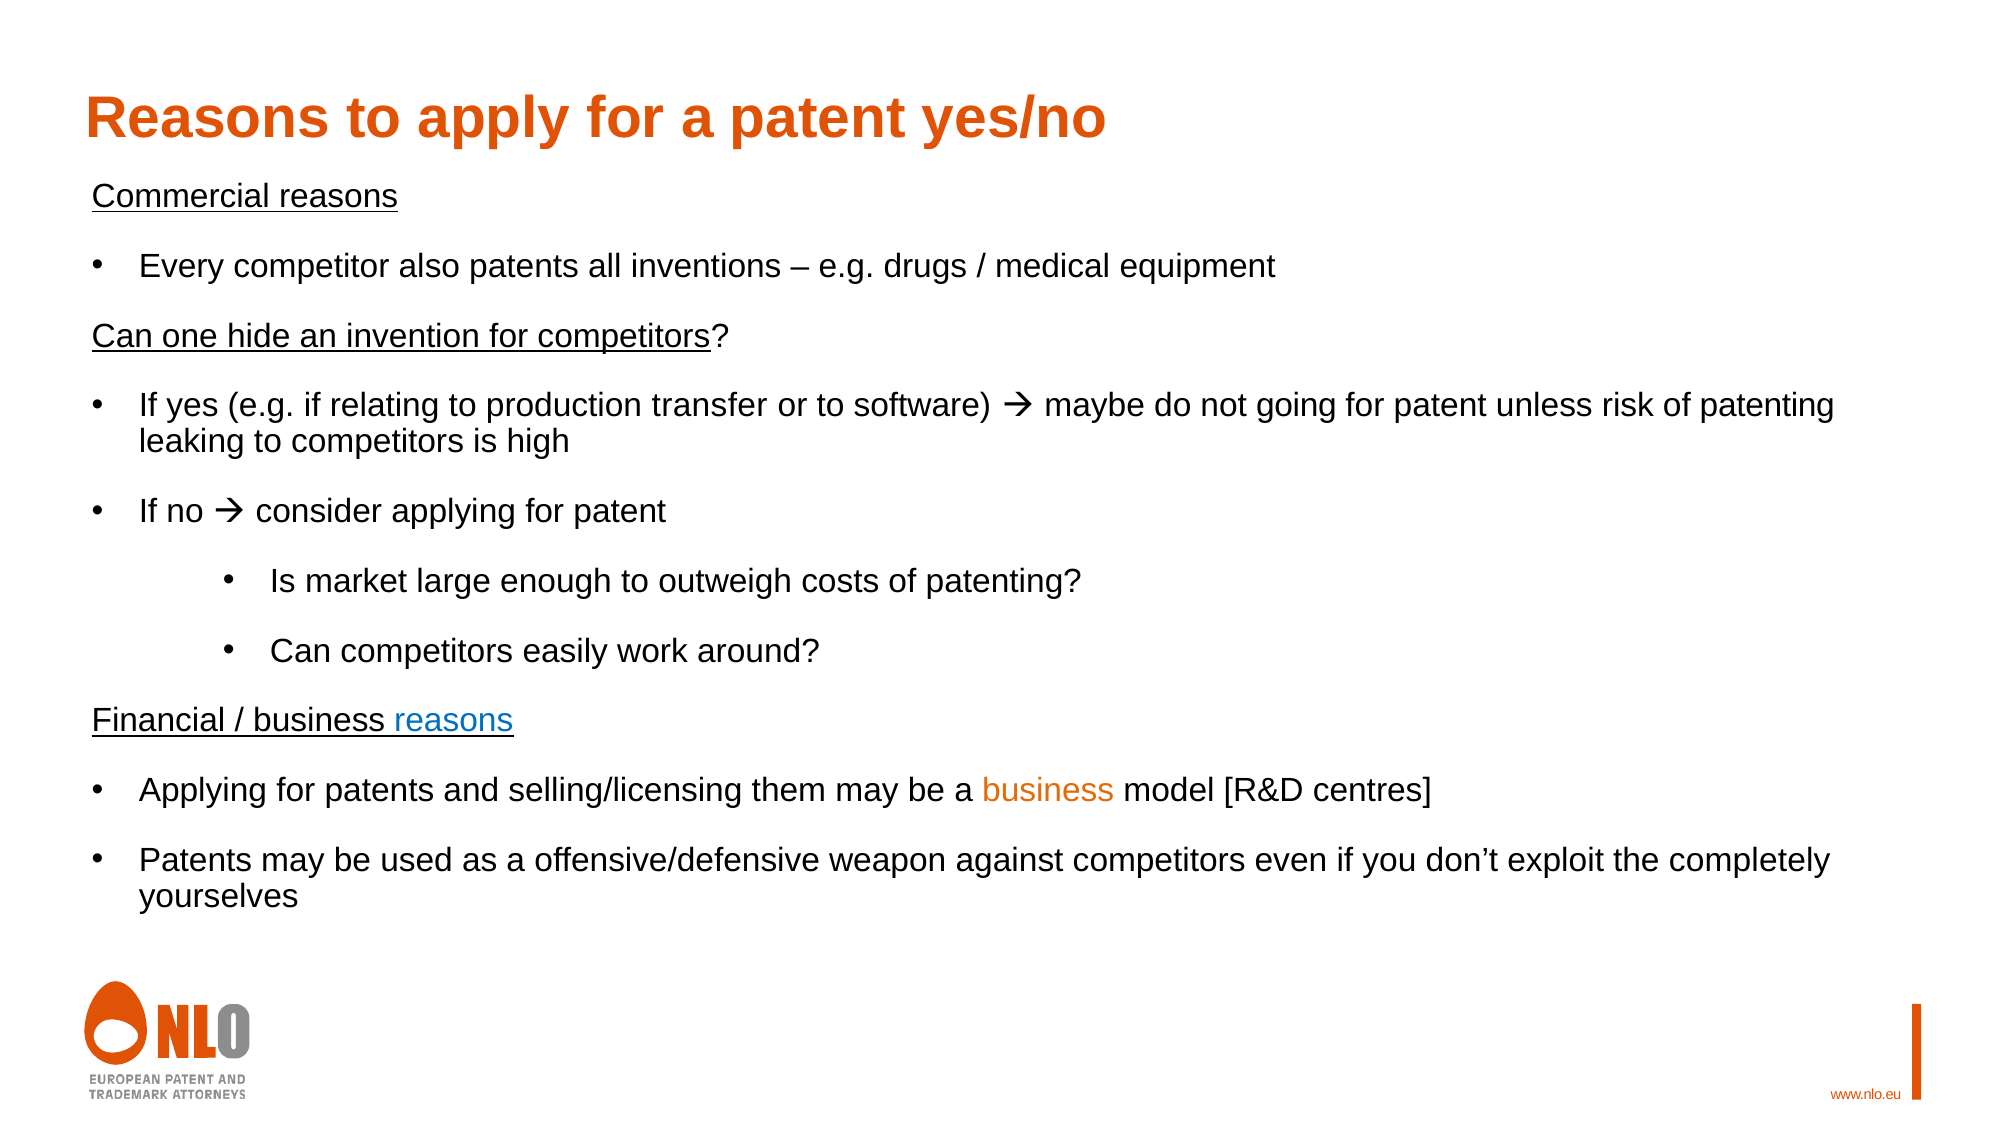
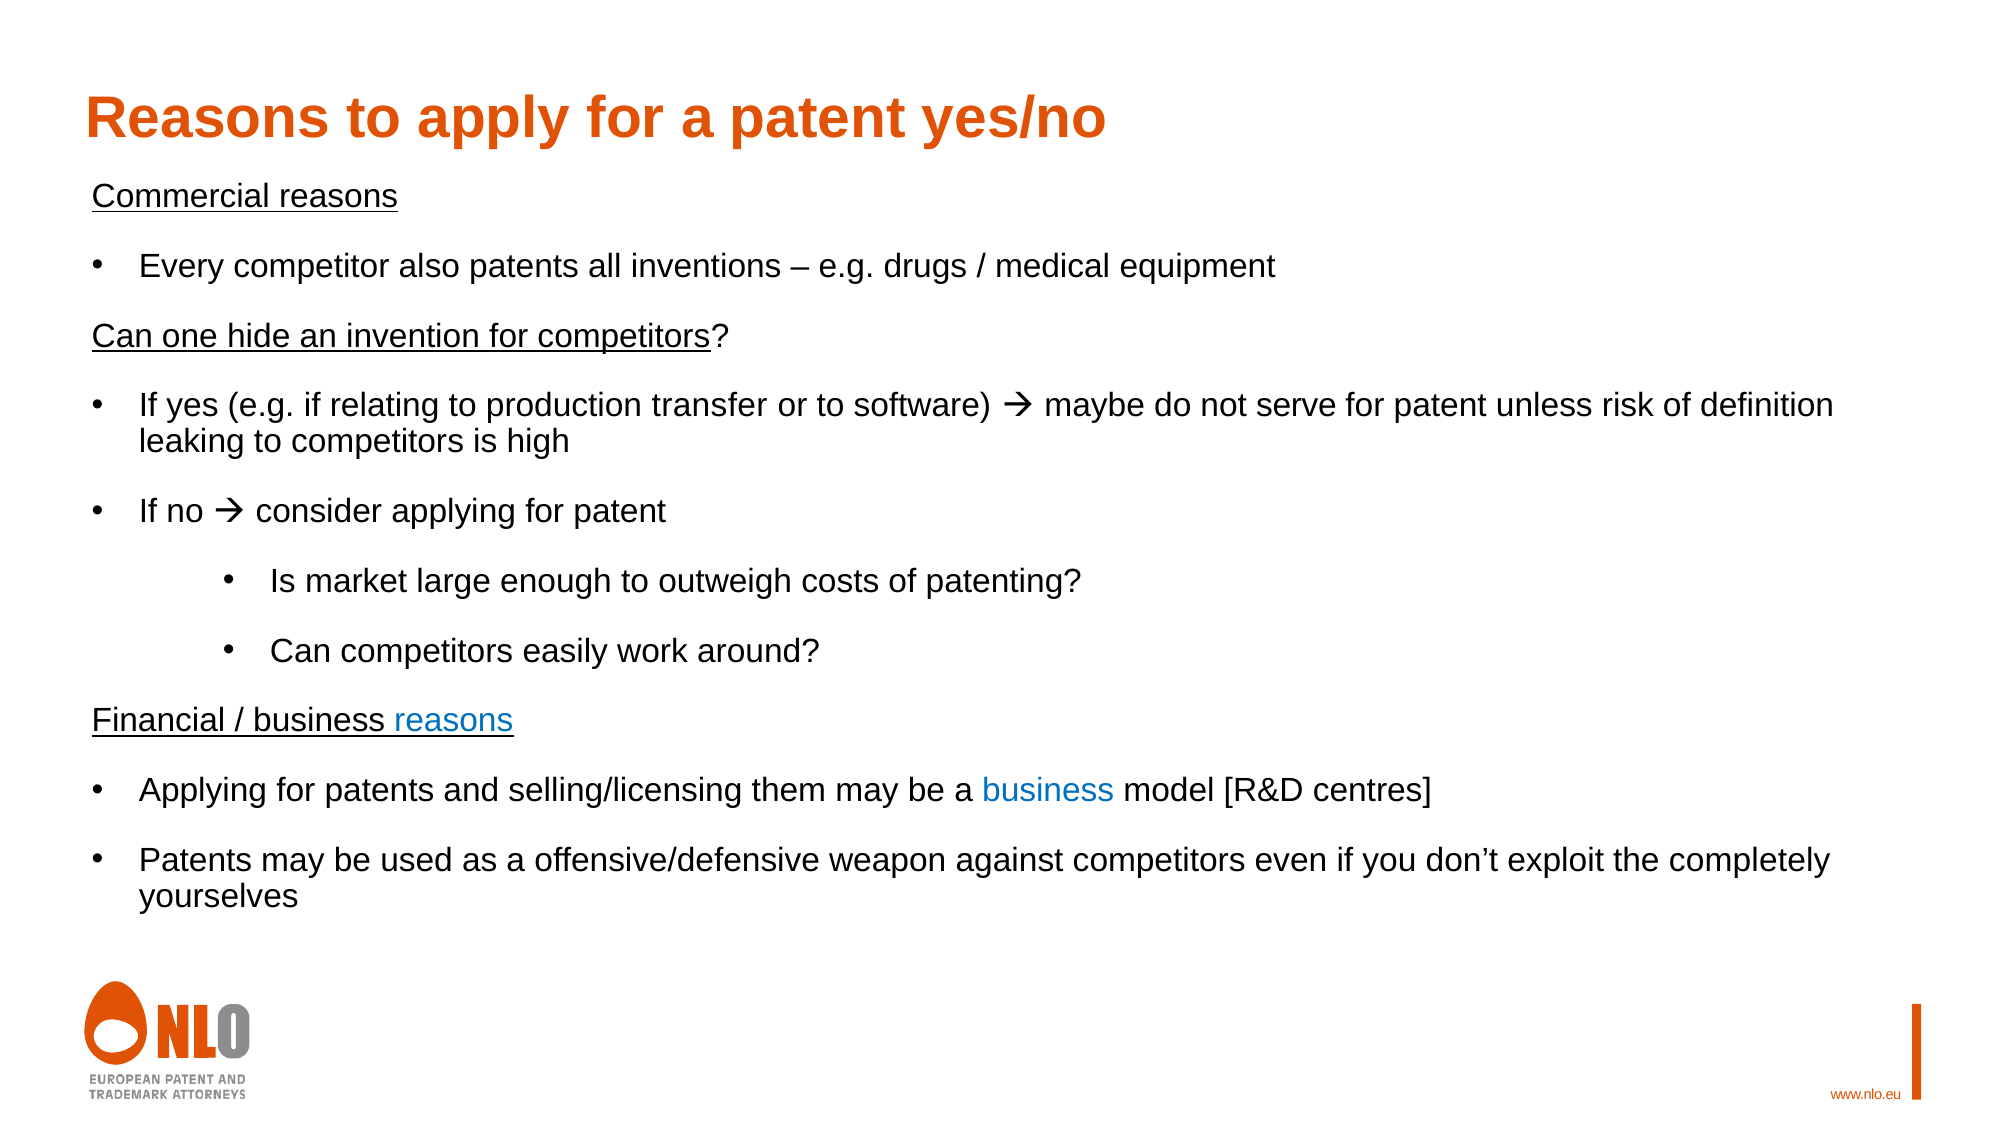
going: going -> serve
risk of patenting: patenting -> definition
business at (1048, 791) colour: orange -> blue
